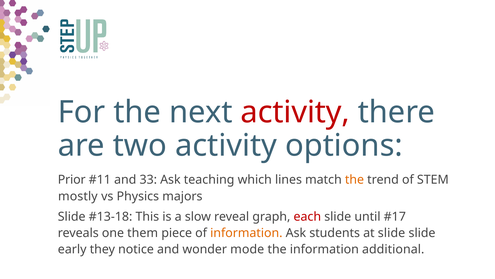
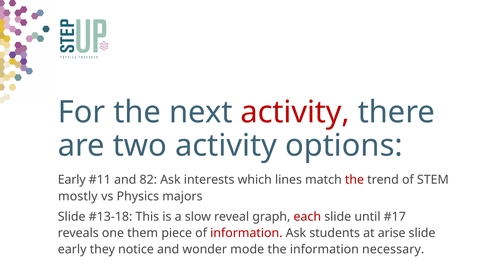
Prior at (72, 180): Prior -> Early
33: 33 -> 82
teaching: teaching -> interests
the at (354, 180) colour: orange -> red
information at (246, 233) colour: orange -> red
at slide: slide -> arise
additional: additional -> necessary
